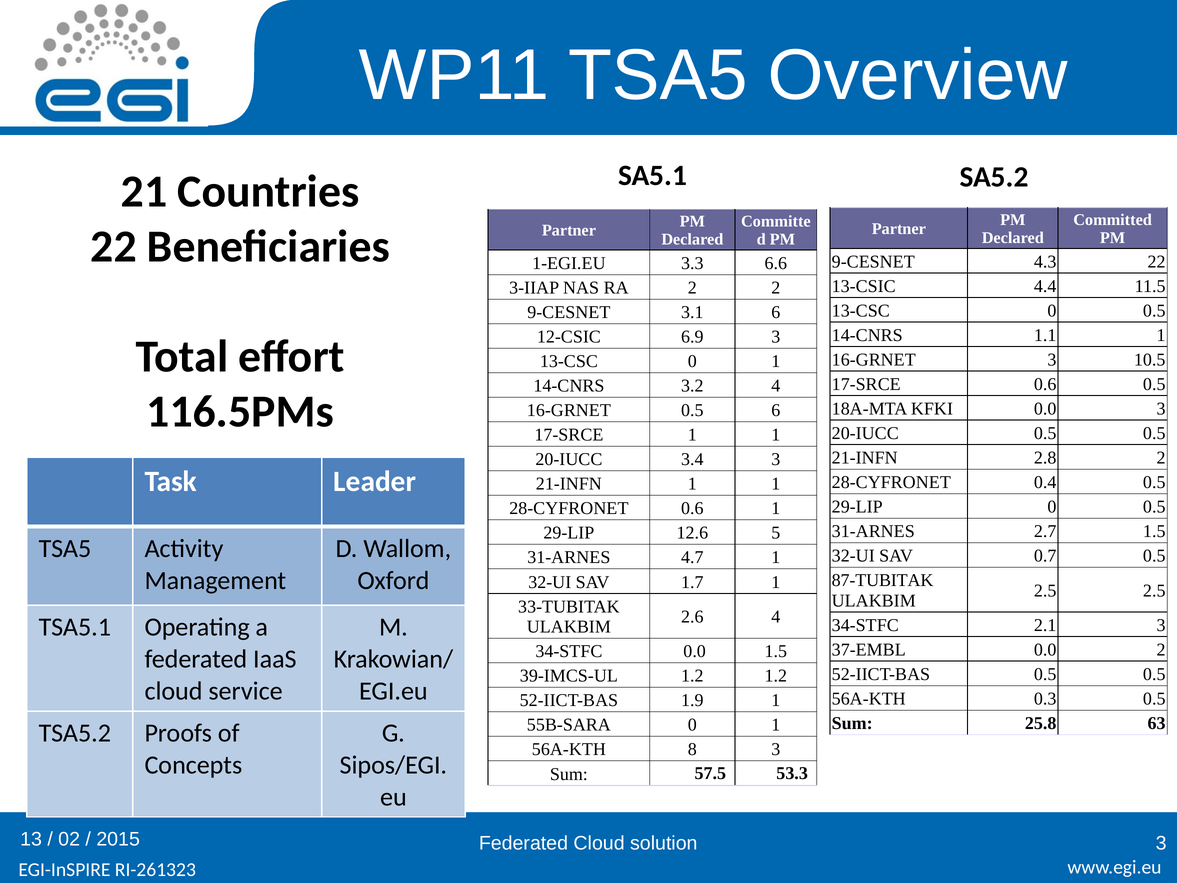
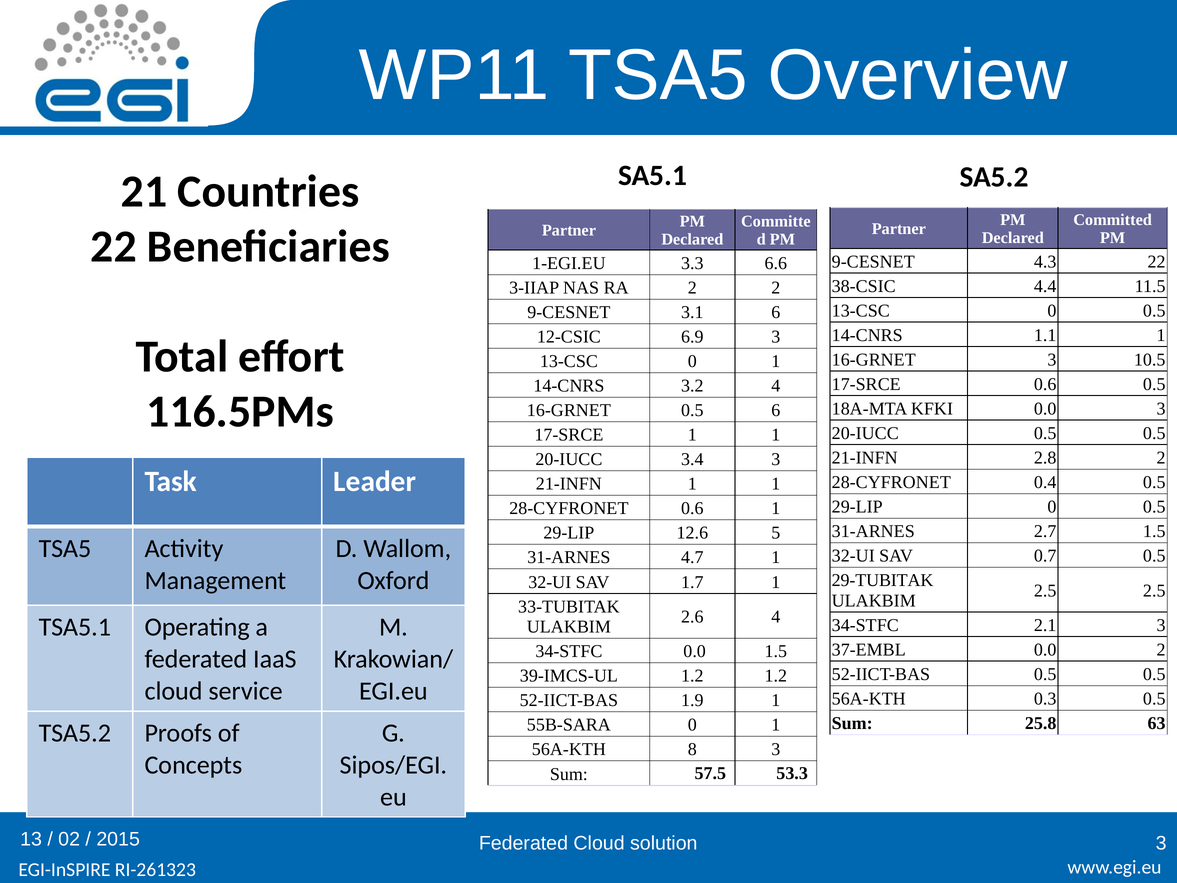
13-CSIC: 13-CSIC -> 38-CSIC
87-TUBITAK: 87-TUBITAK -> 29-TUBITAK
